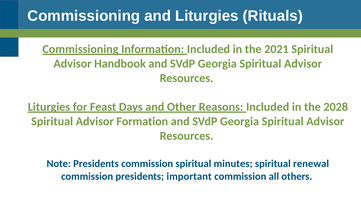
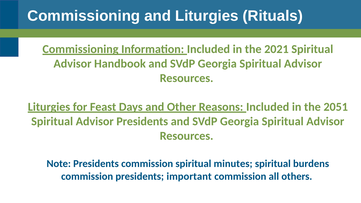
2028: 2028 -> 2051
Advisor Formation: Formation -> Presidents
renewal: renewal -> burdens
